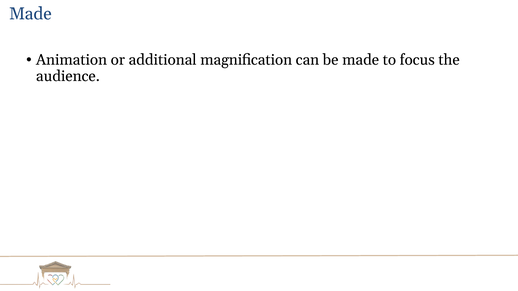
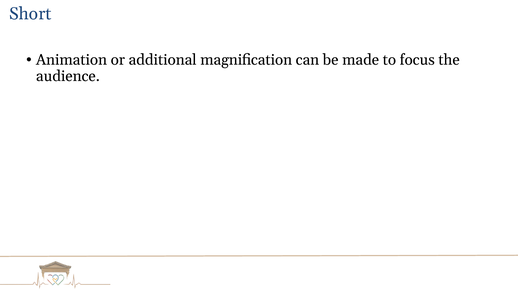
Made at (30, 14): Made -> Short
